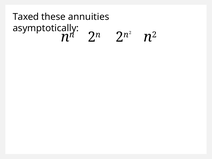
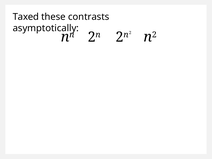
annuities: annuities -> contrasts
